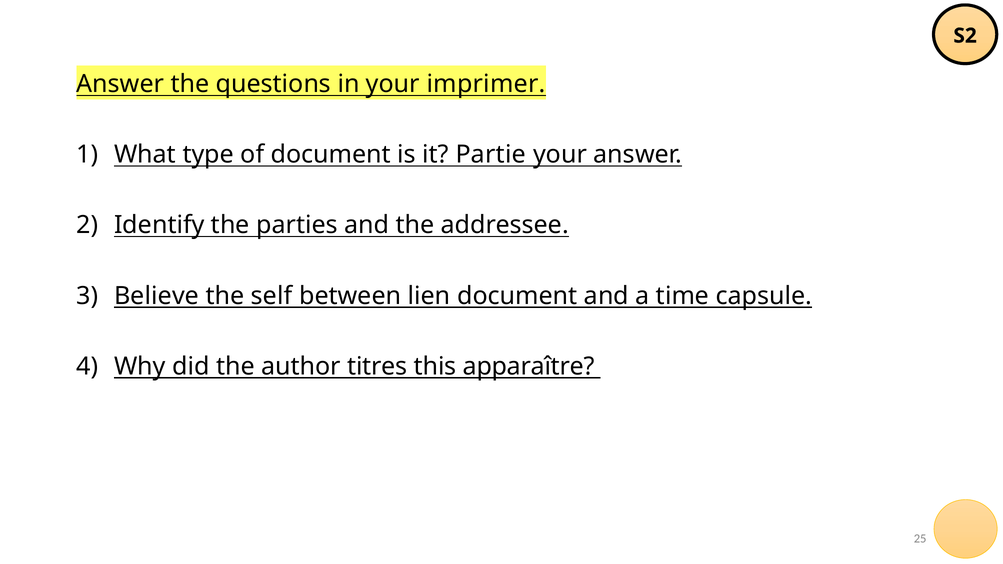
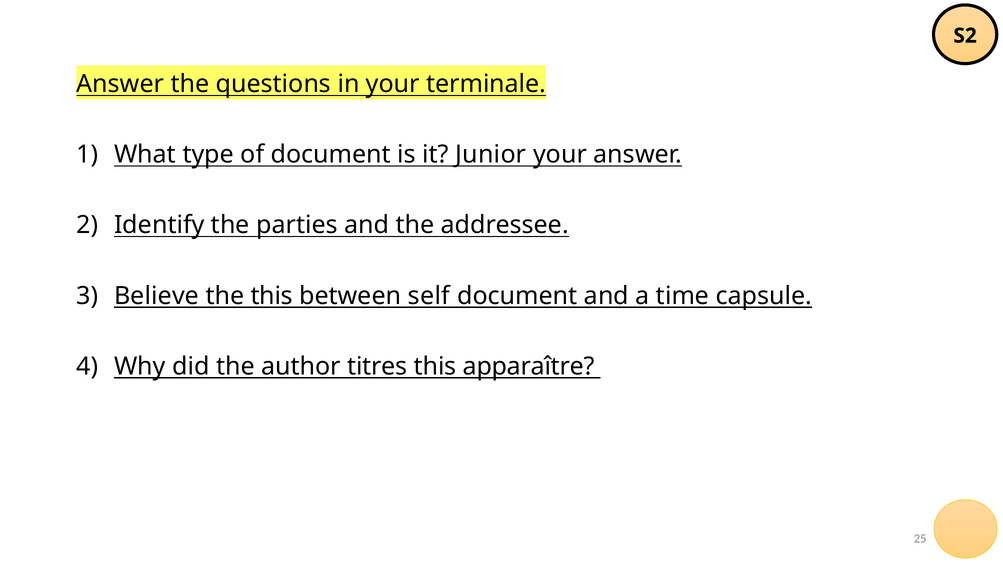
imprimer: imprimer -> terminale
Partie: Partie -> Junior
the self: self -> this
lien: lien -> self
